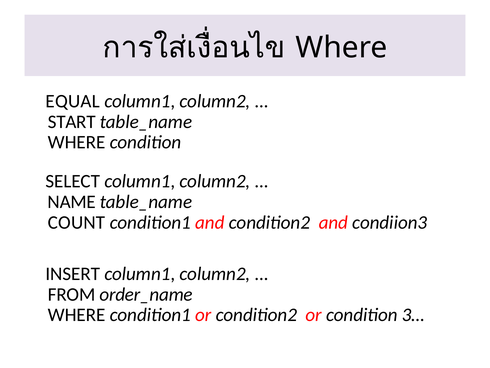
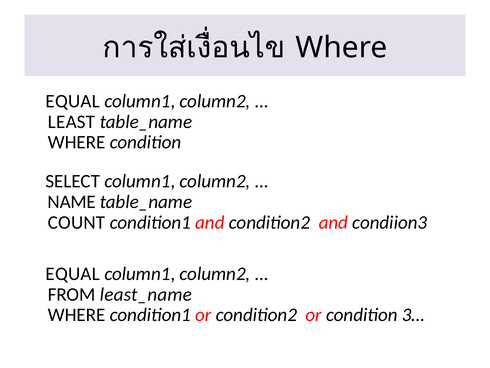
START: START -> LEAST
INSERT at (73, 273): INSERT -> EQUAL
order_name: order_name -> least_name
